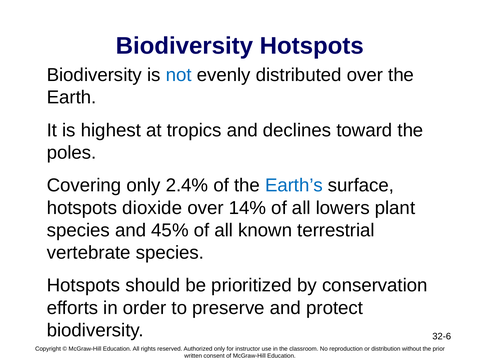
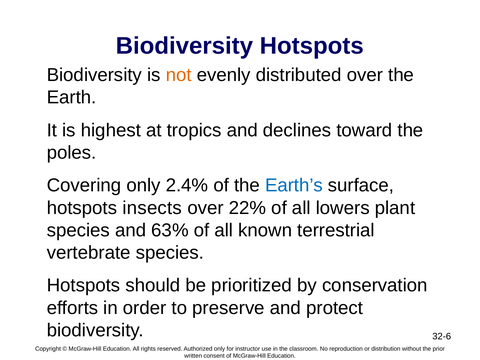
not colour: blue -> orange
dioxide: dioxide -> insects
14%: 14% -> 22%
45%: 45% -> 63%
